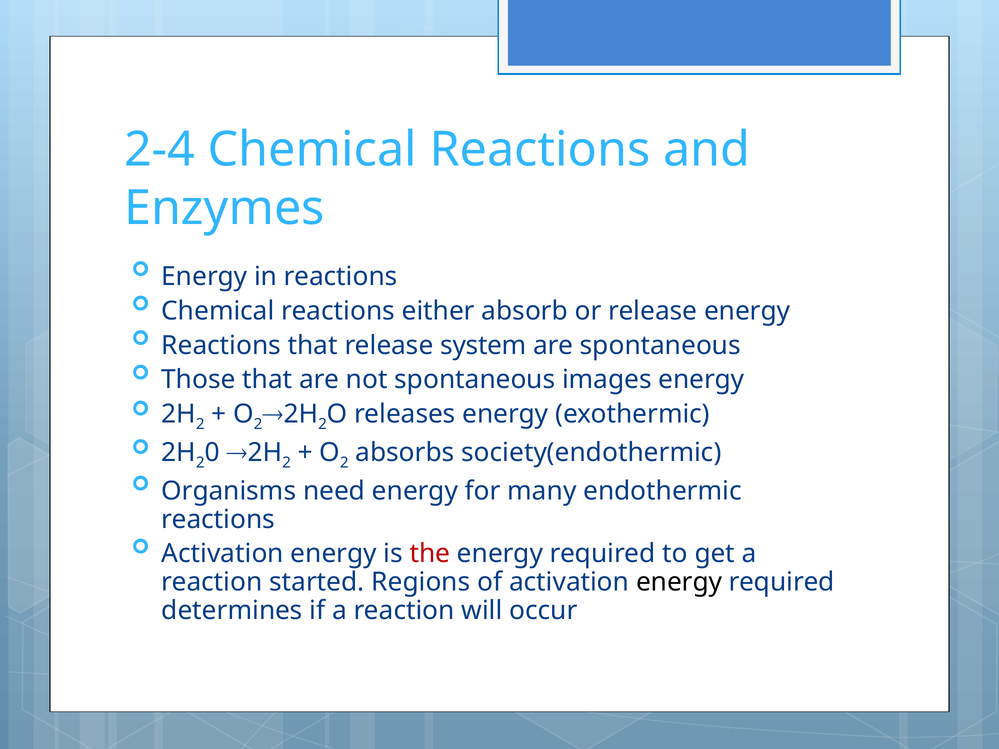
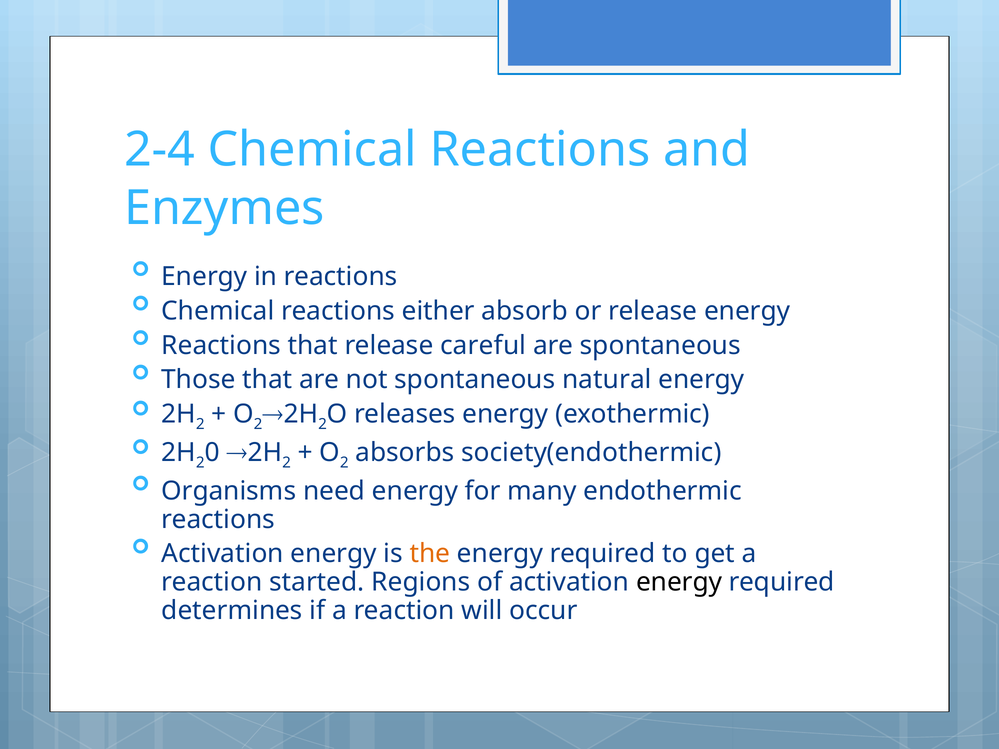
system: system -> careful
images: images -> natural
the colour: red -> orange
